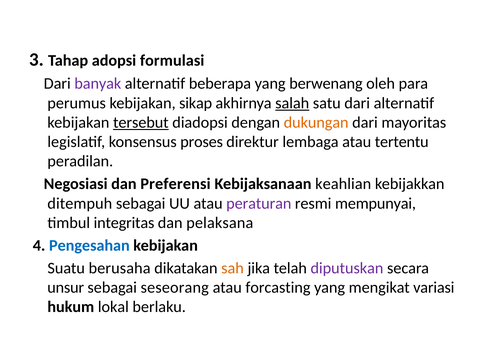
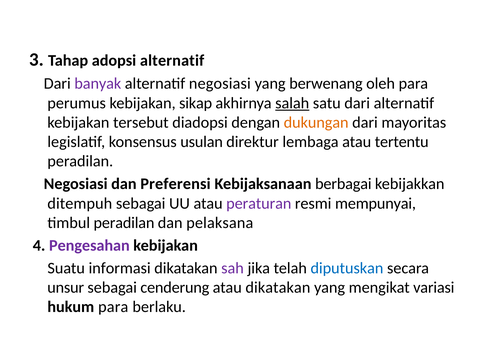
adopsi formulasi: formulasi -> alternatif
alternatif beberapa: beberapa -> negosiasi
tersebut underline: present -> none
proses: proses -> usulan
keahlian: keahlian -> berbagai
timbul integritas: integritas -> peradilan
Pengesahan colour: blue -> purple
berusaha: berusaha -> informasi
sah colour: orange -> purple
diputuskan colour: purple -> blue
seseorang: seseorang -> cenderung
atau forcasting: forcasting -> dikatakan
hukum lokal: lokal -> para
